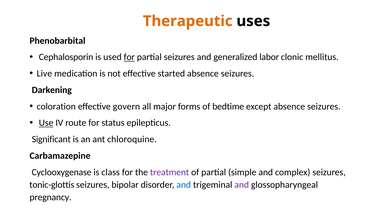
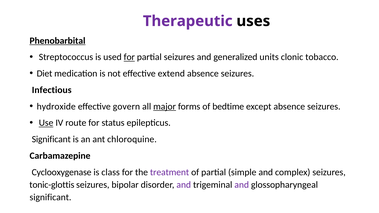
Therapeutic colour: orange -> purple
Phenobarbital underline: none -> present
Cephalosporin: Cephalosporin -> Streptococcus
labor: labor -> units
mellitus: mellitus -> tobacco
Live: Live -> Diet
started: started -> extend
Darkening: Darkening -> Infectious
coloration: coloration -> hydroxide
major underline: none -> present
and at (184, 185) colour: blue -> purple
pregnancy at (51, 197): pregnancy -> significant
